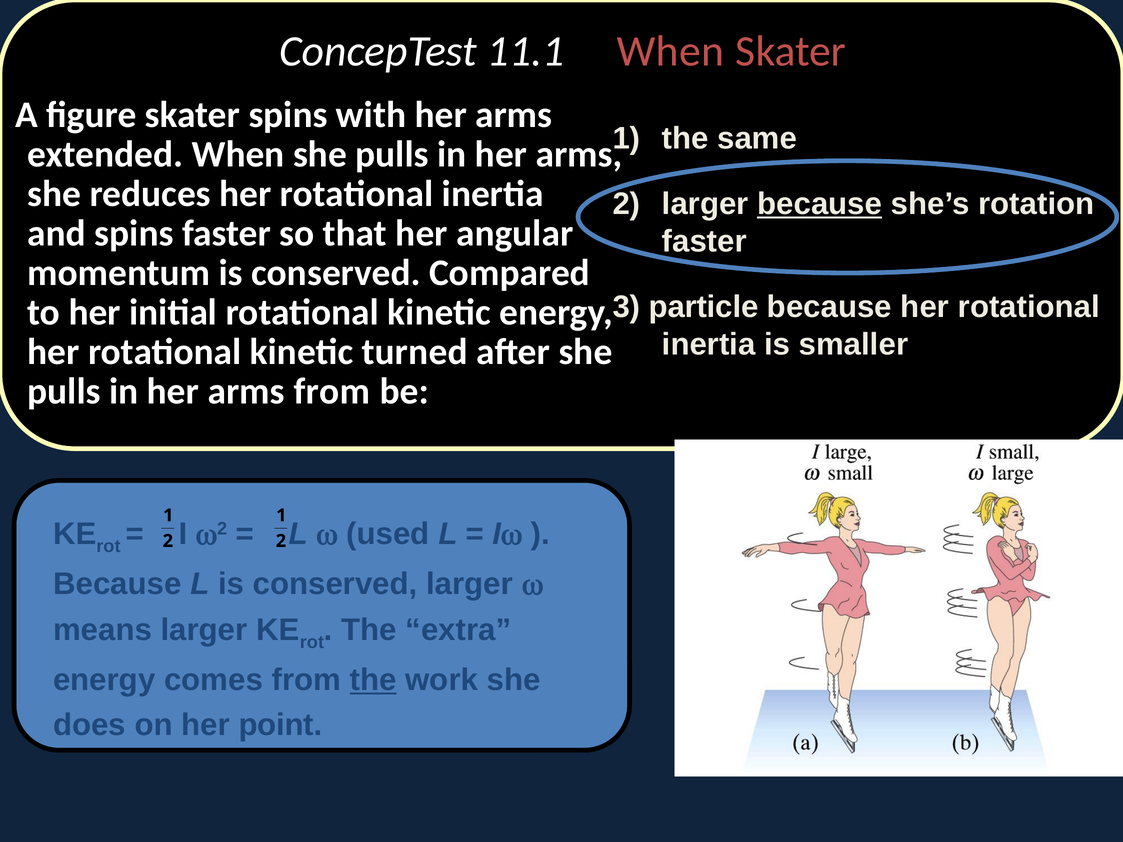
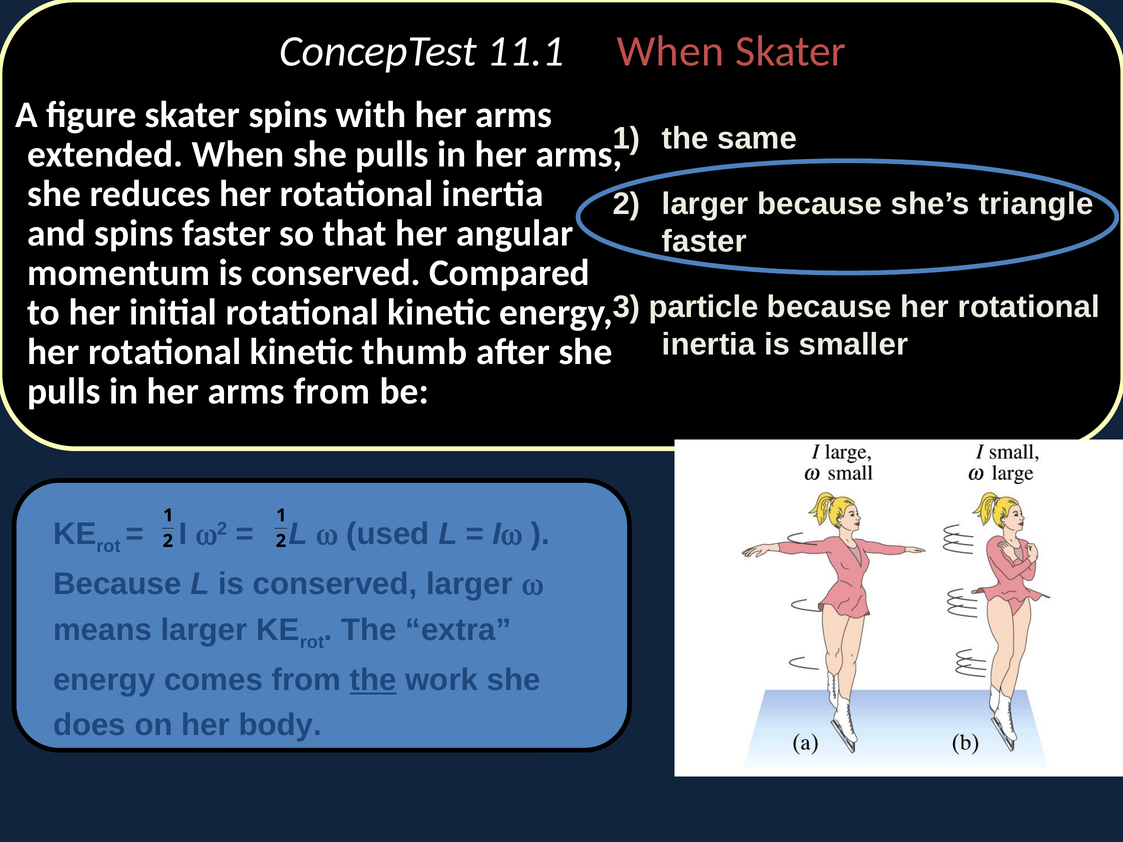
because at (820, 204) underline: present -> none
rotation: rotation -> triangle
turned: turned -> thumb
point: point -> body
